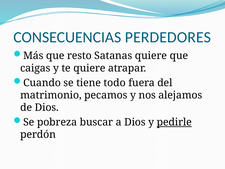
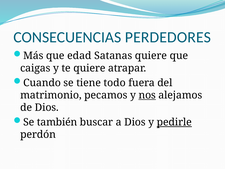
resto: resto -> edad
nos underline: none -> present
pobreza: pobreza -> también
